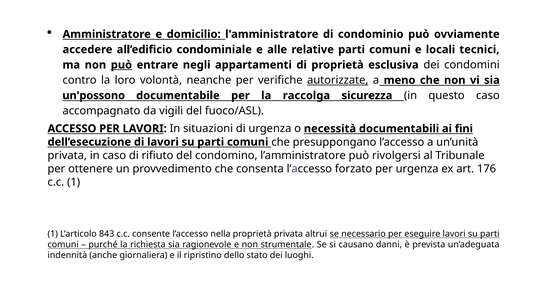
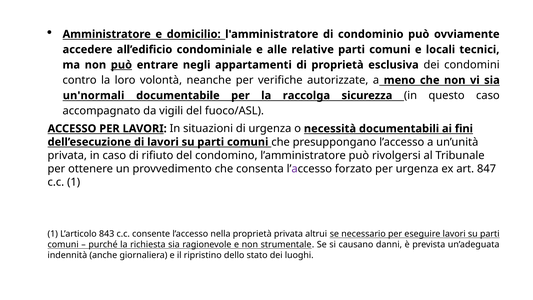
autorizzate underline: present -> none
un'possono: un'possono -> un'normali
176: 176 -> 847
